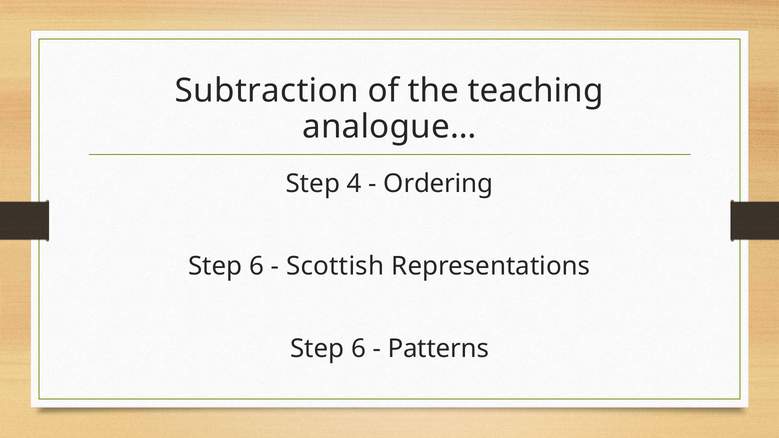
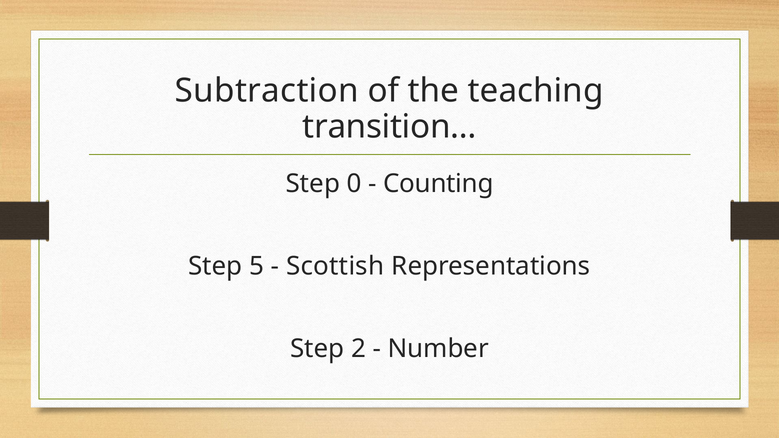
analogue…: analogue… -> transition…
4: 4 -> 0
Ordering: Ordering -> Counting
6 at (257, 266): 6 -> 5
6 at (358, 349): 6 -> 2
Patterns: Patterns -> Number
